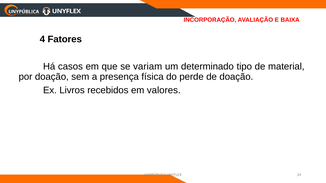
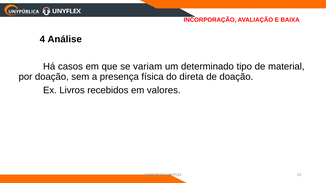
Fatores: Fatores -> Análise
perde: perde -> direta
